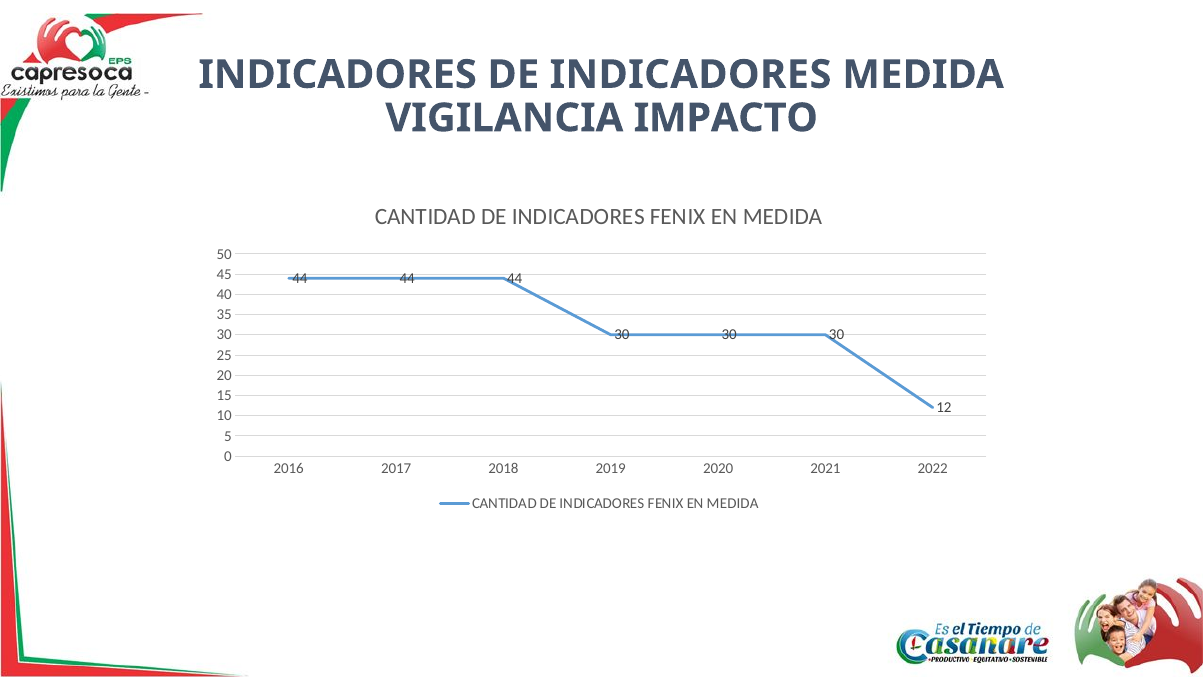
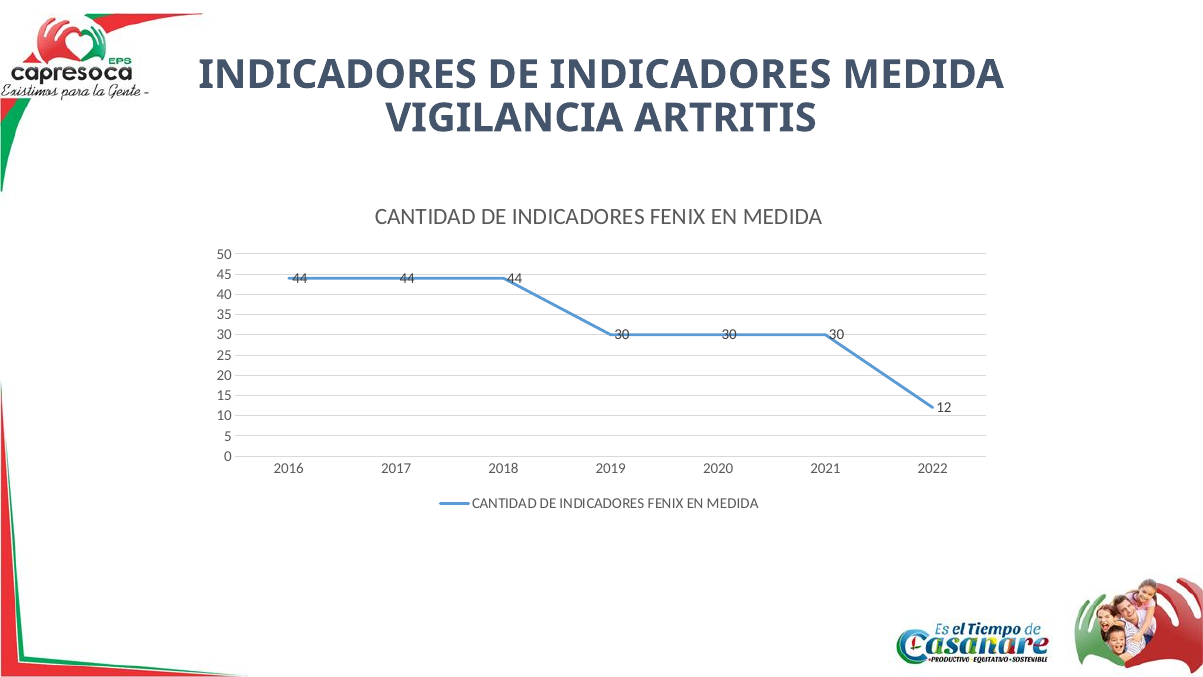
IMPACTO: IMPACTO -> ARTRITIS
